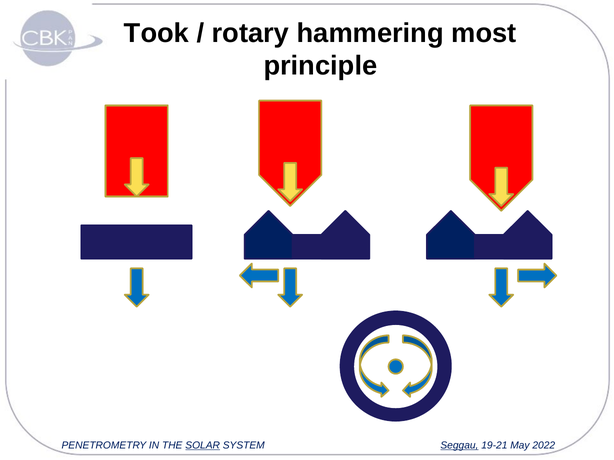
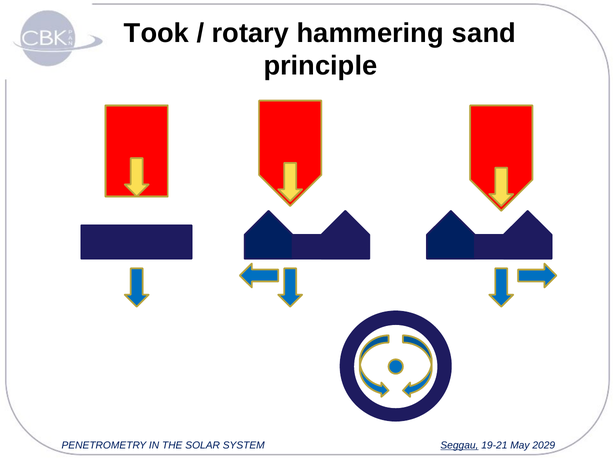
most: most -> sand
SOLAR underline: present -> none
2022: 2022 -> 2029
